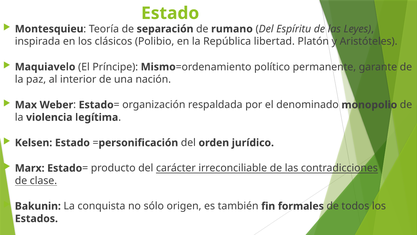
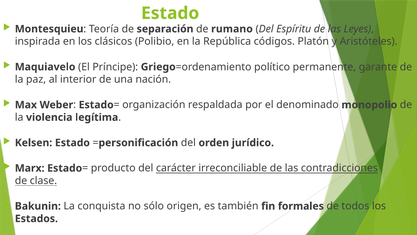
libertad: libertad -> códigos
Mismo: Mismo -> Griego
